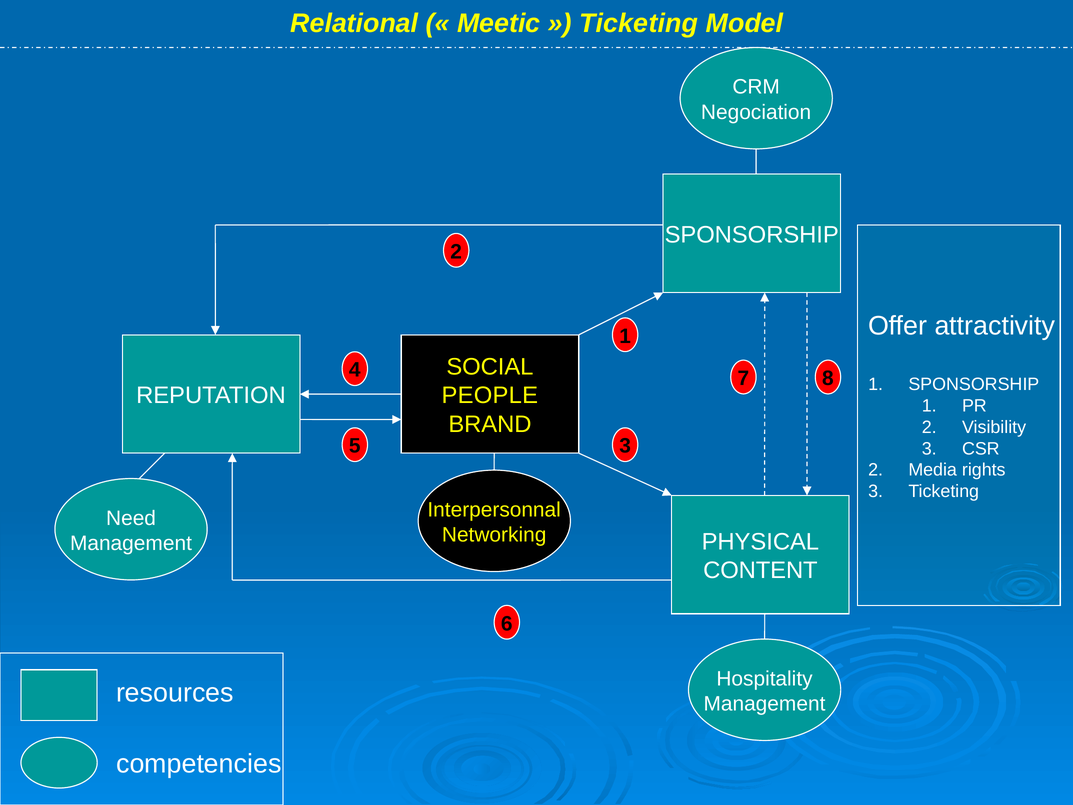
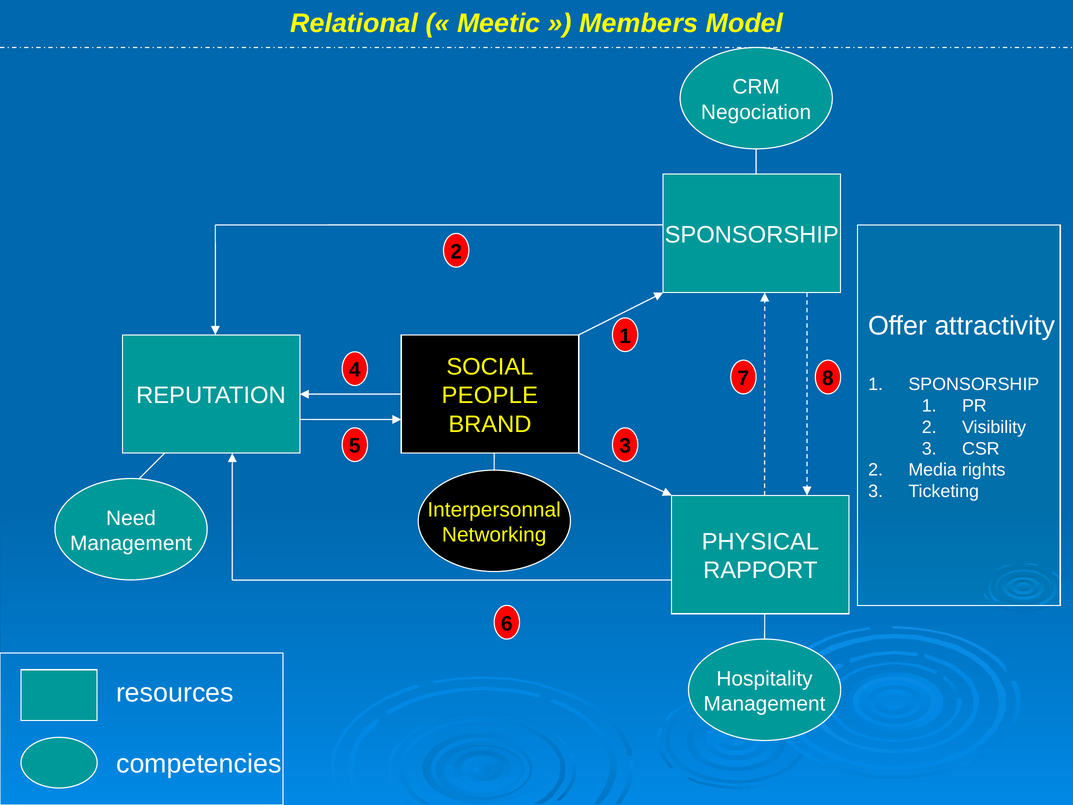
Ticketing at (639, 23): Ticketing -> Members
CONTENT: CONTENT -> RAPPORT
